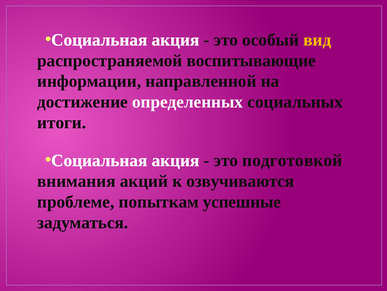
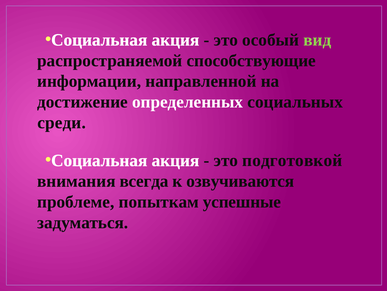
вид colour: yellow -> light green
воспитывающие: воспитывающие -> способствующие
итоги: итоги -> среди
акций: акций -> всегда
